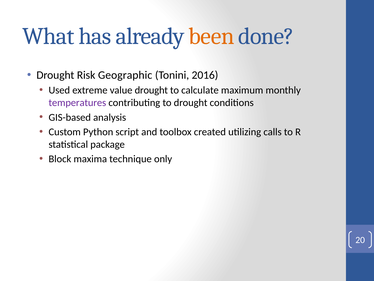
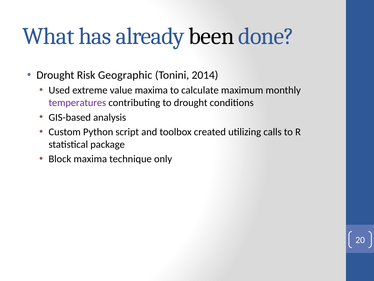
been colour: orange -> black
2016: 2016 -> 2014
value drought: drought -> maxima
